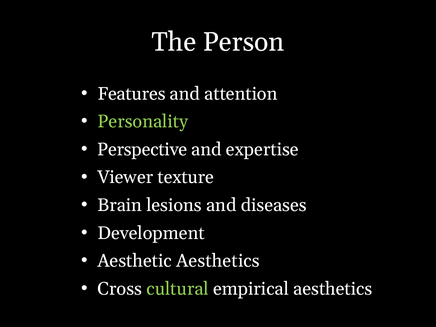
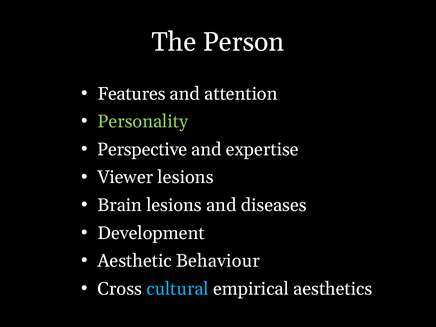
Viewer texture: texture -> lesions
Aesthetic Aesthetics: Aesthetics -> Behaviour
cultural colour: light green -> light blue
